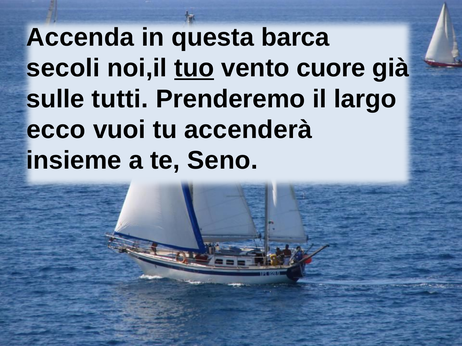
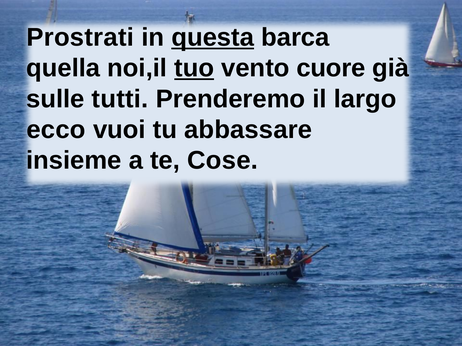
Accenda: Accenda -> Prostrati
questa underline: none -> present
secoli: secoli -> quella
accenderà: accenderà -> abbassare
Seno: Seno -> Cose
